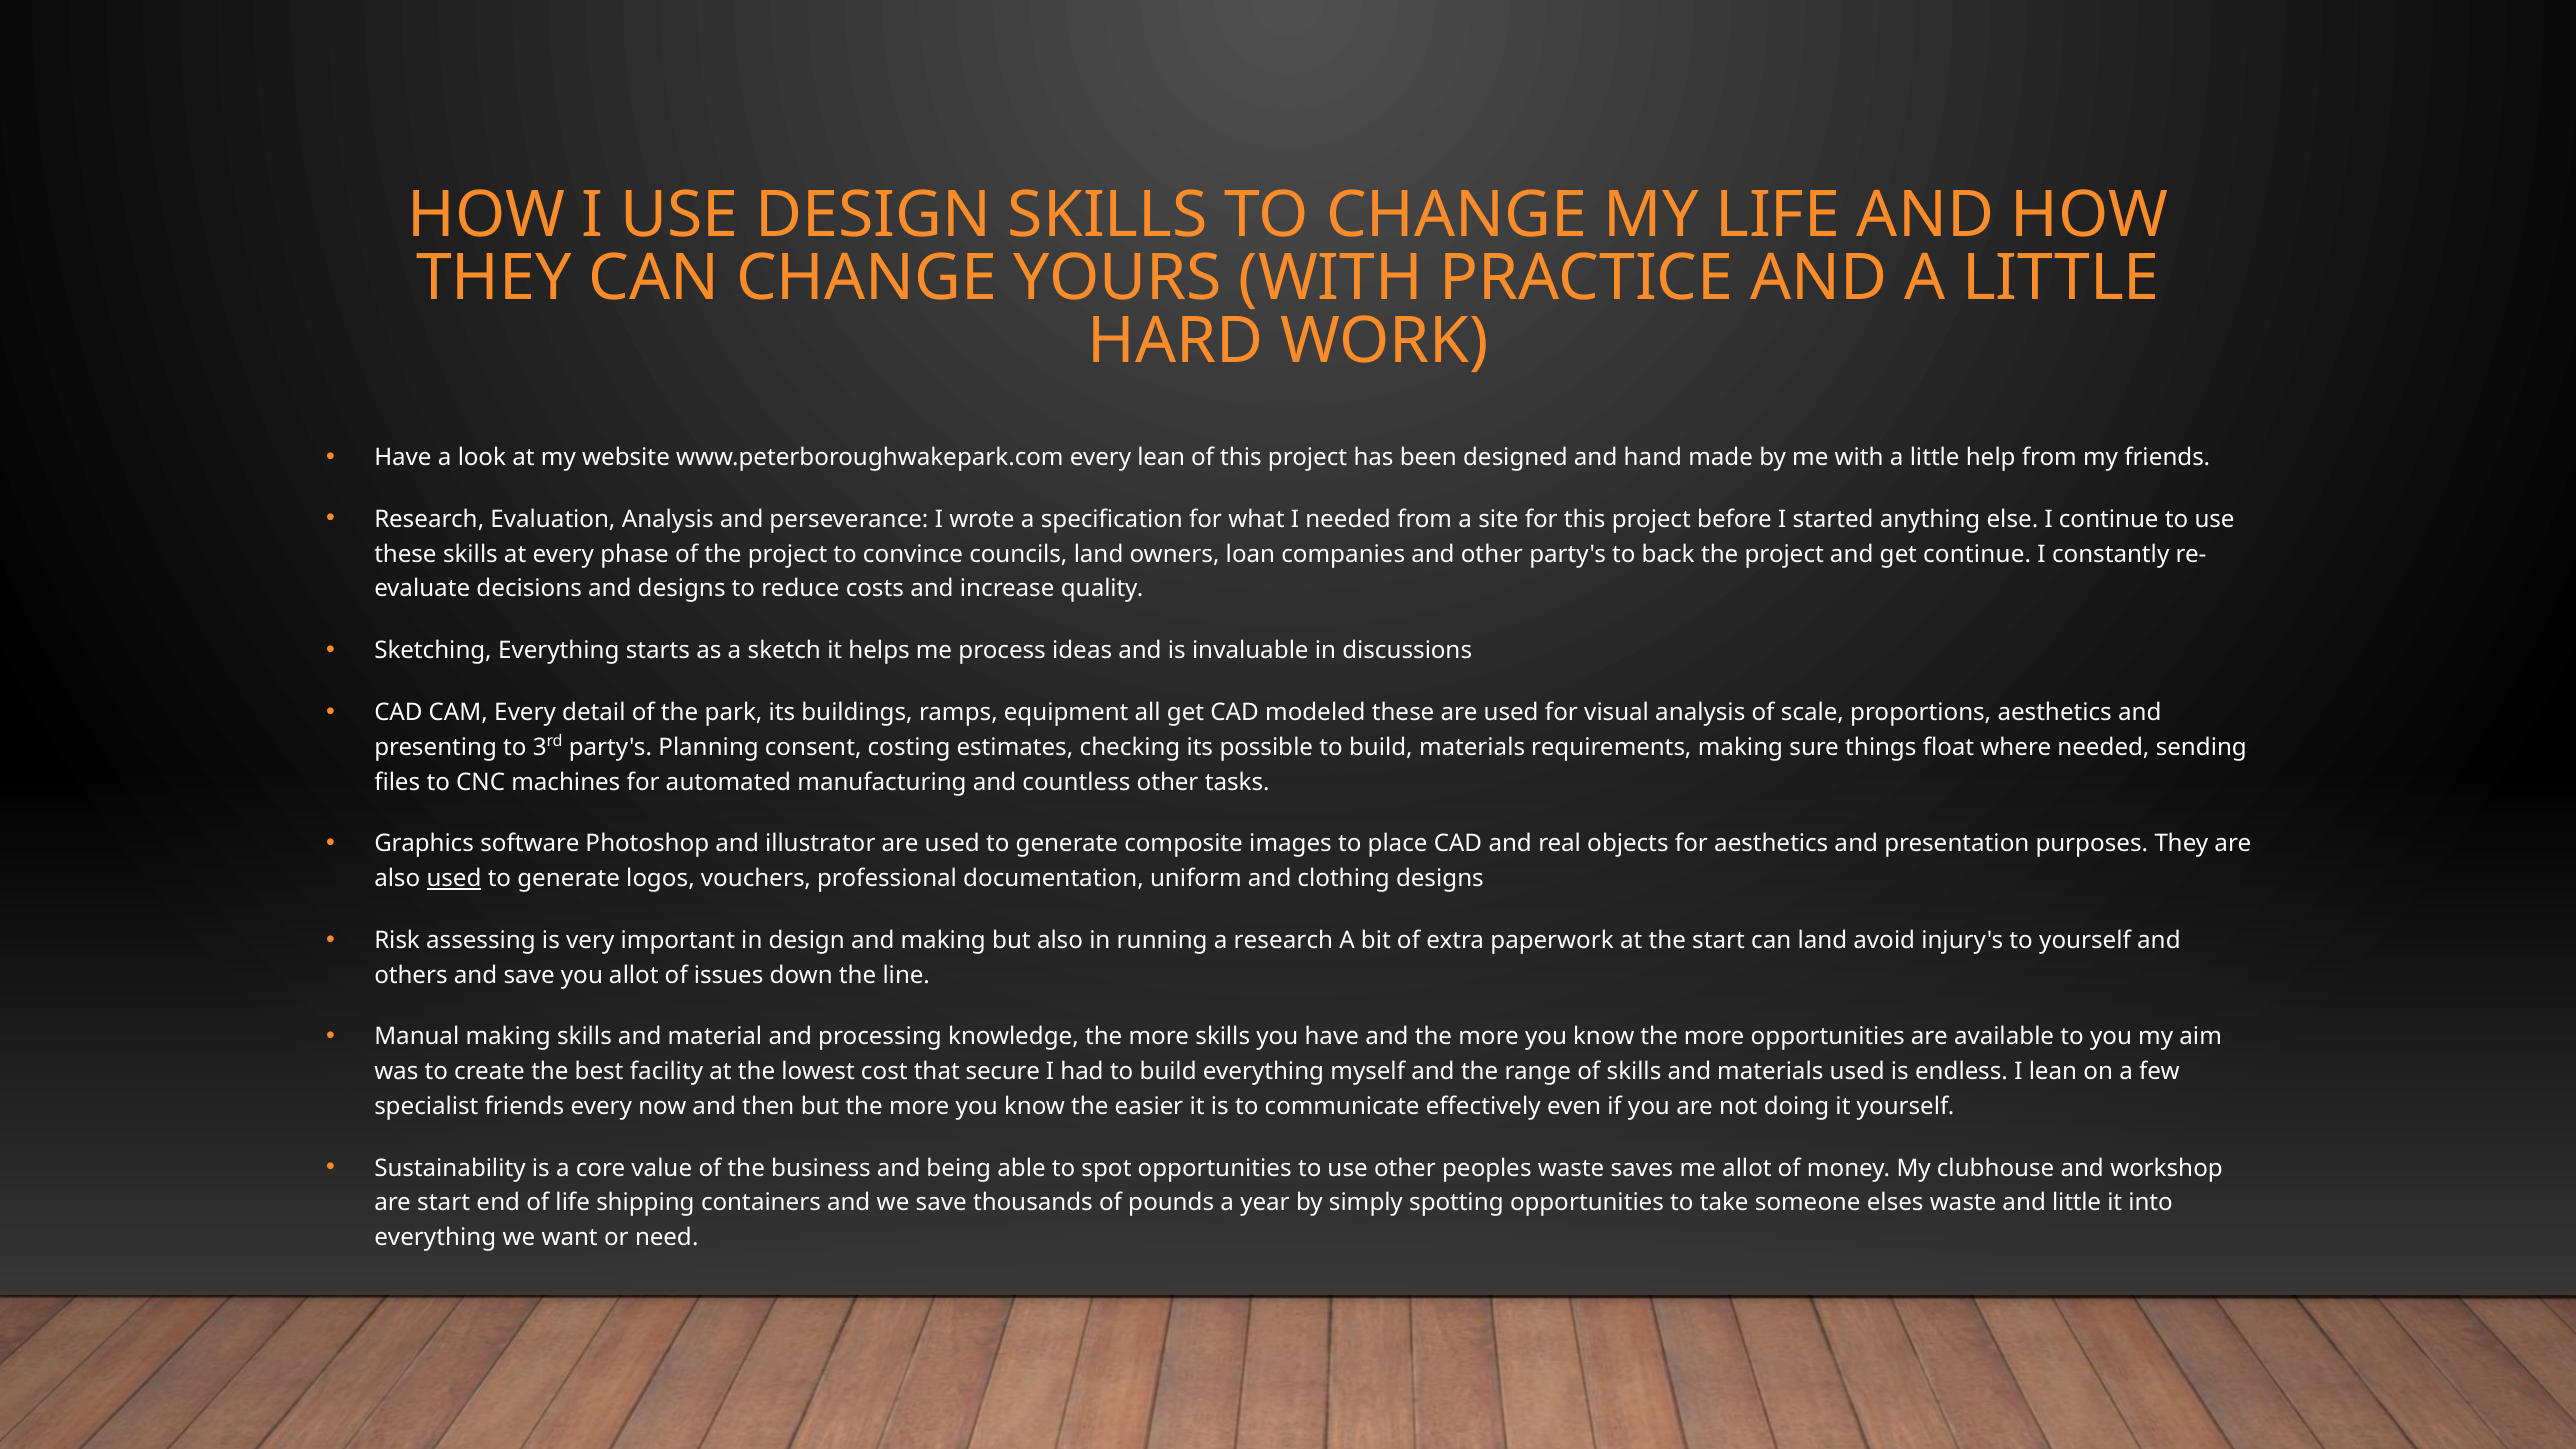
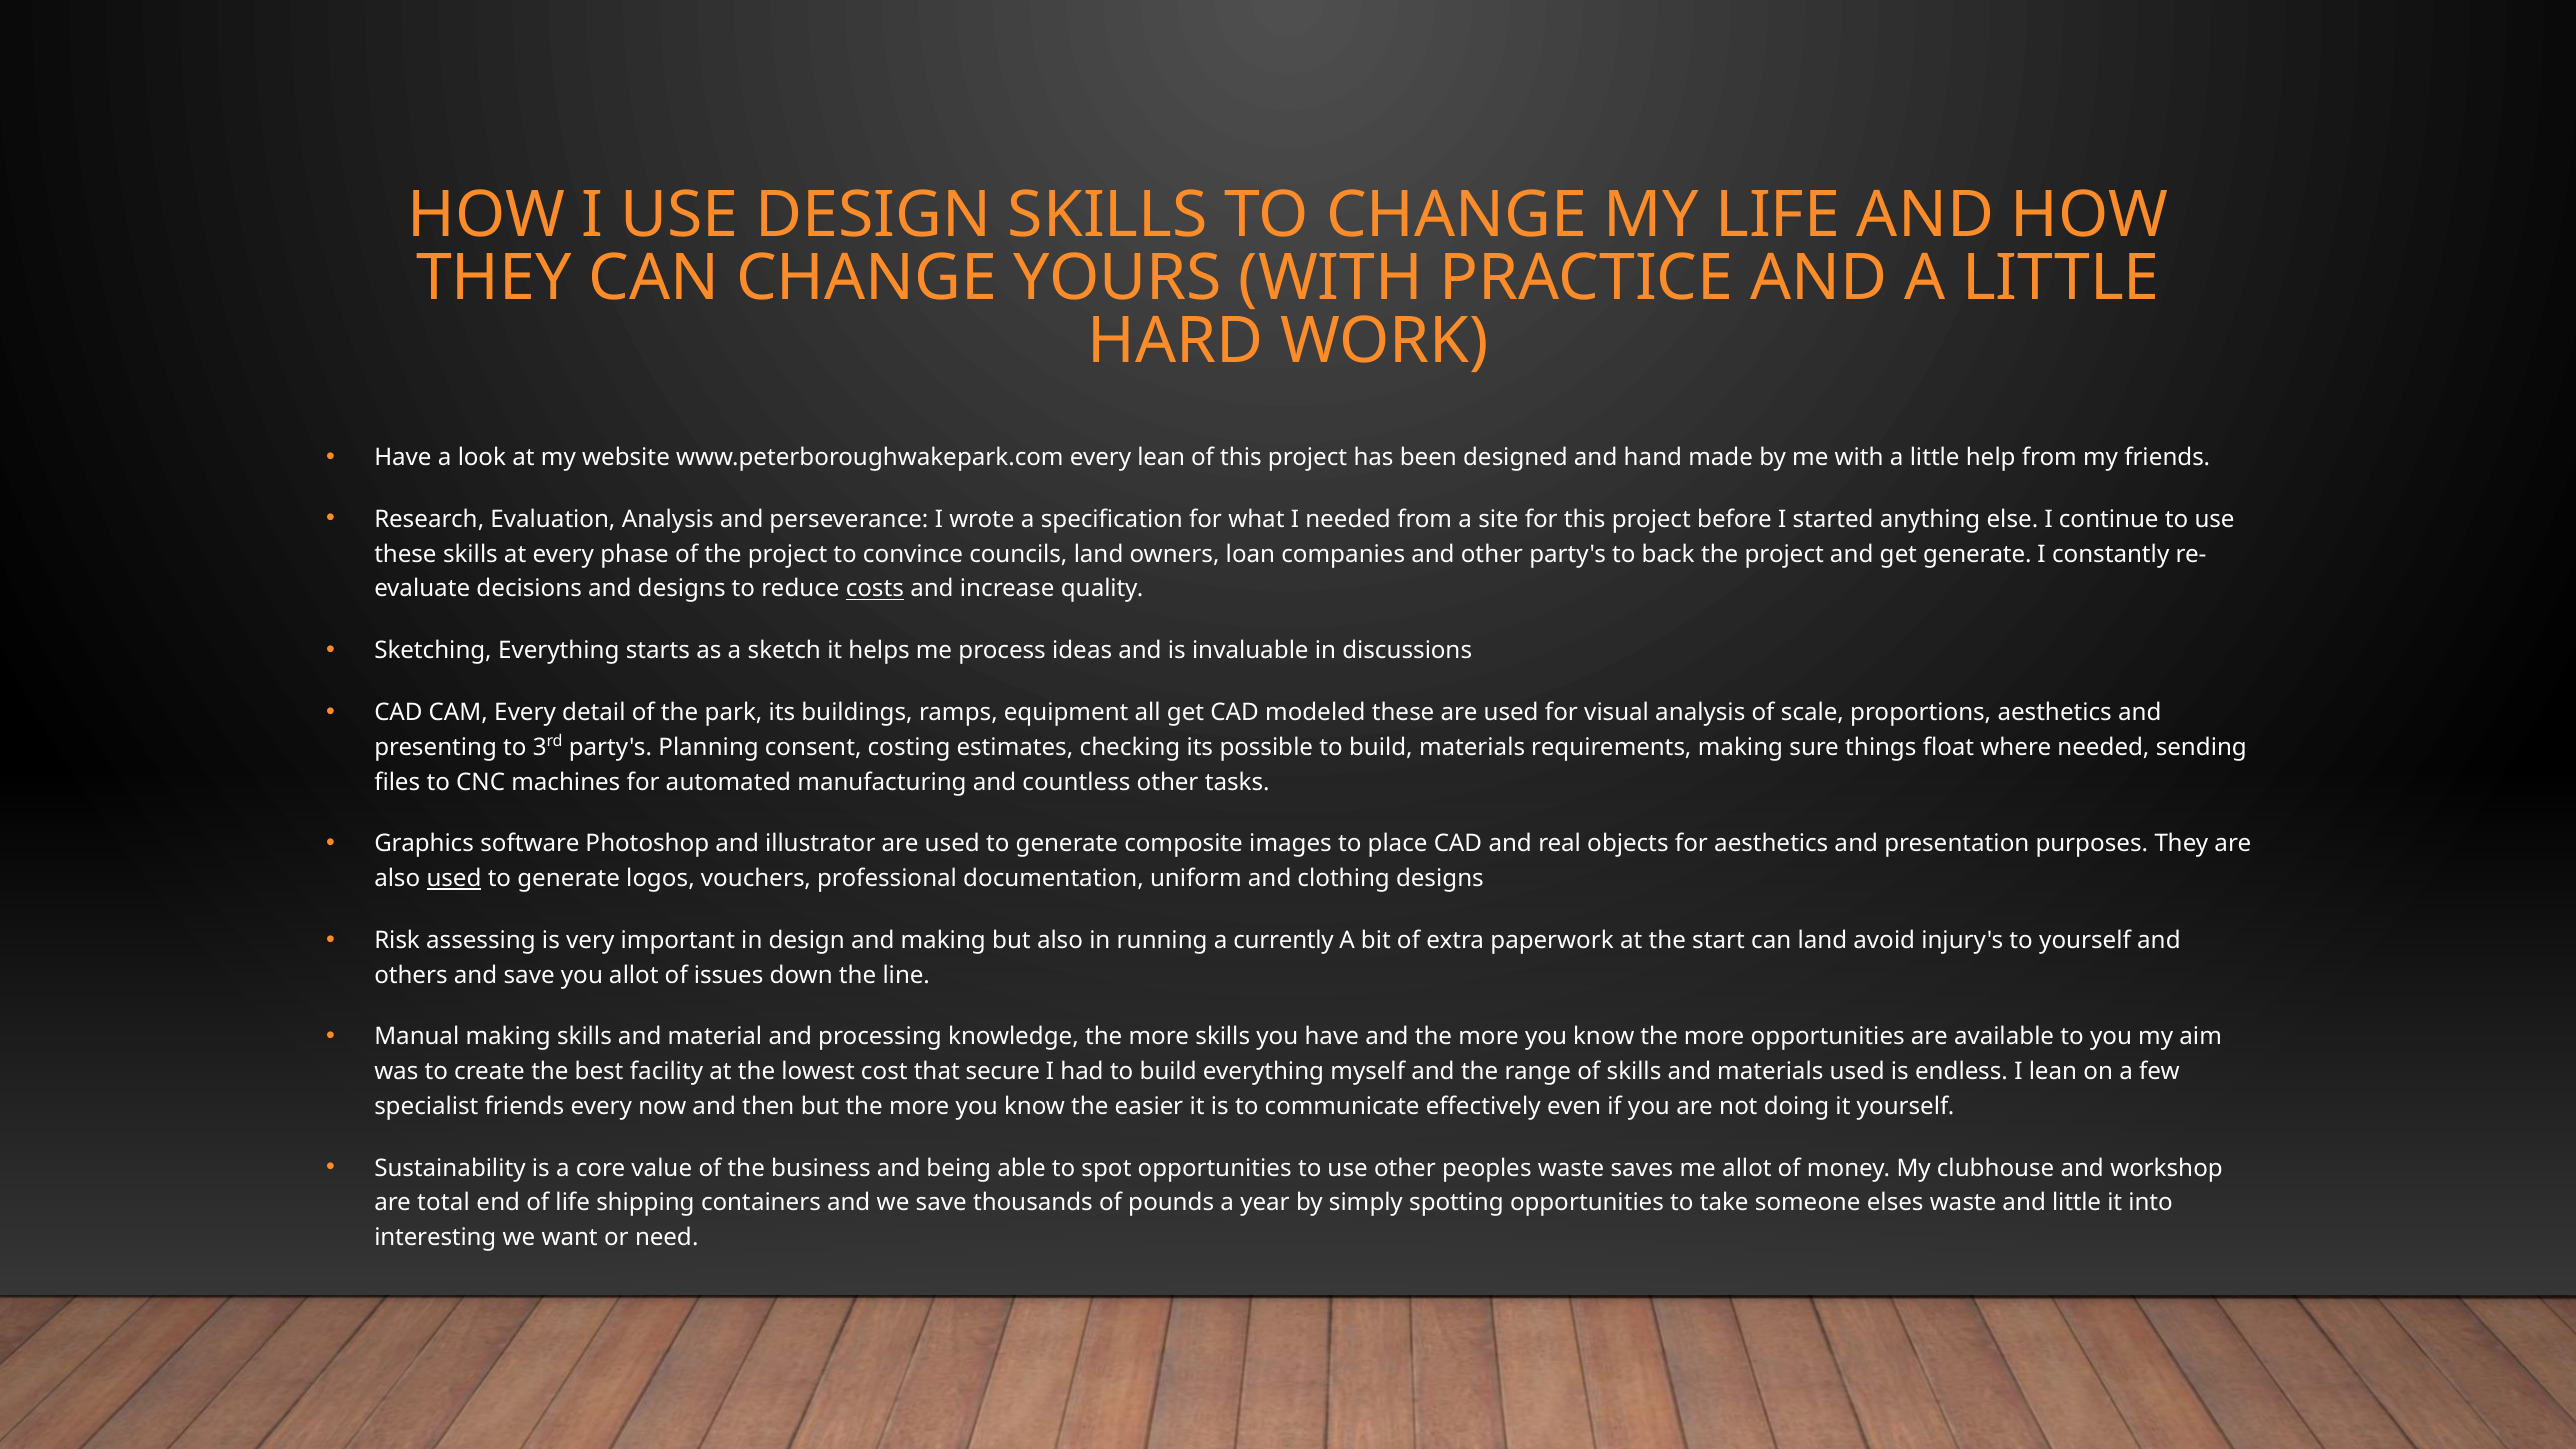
get continue: continue -> generate
costs underline: none -> present
a research: research -> currently
are start: start -> total
everything at (435, 1238): everything -> interesting
